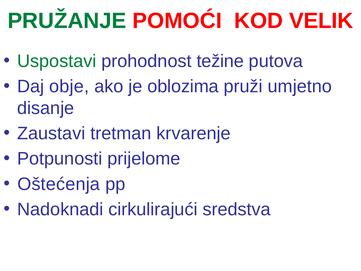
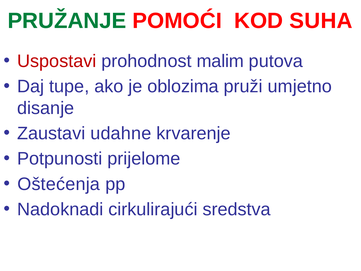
VELIK: VELIK -> SUHA
Uspostavi colour: green -> red
težine: težine -> malim
obje: obje -> tupe
tretman: tretman -> udahne
